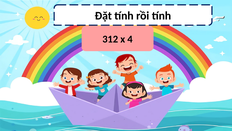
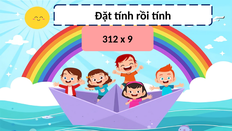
4: 4 -> 9
